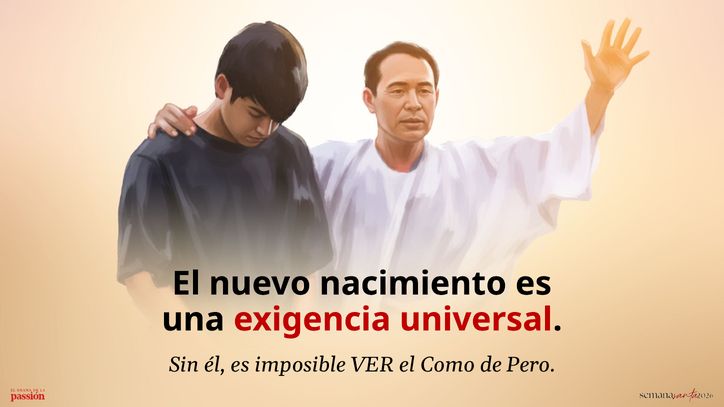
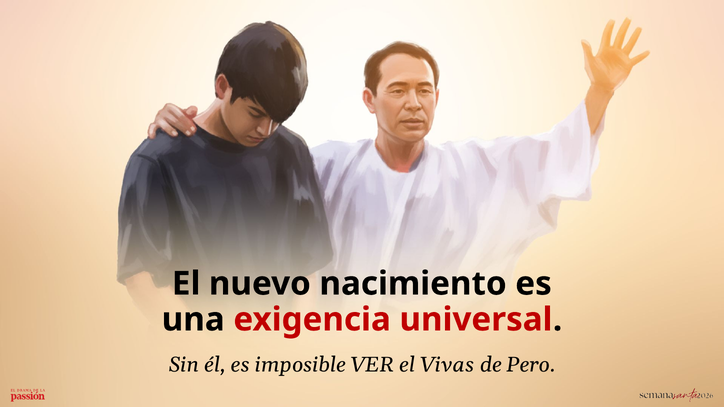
Como: Como -> Vivas
